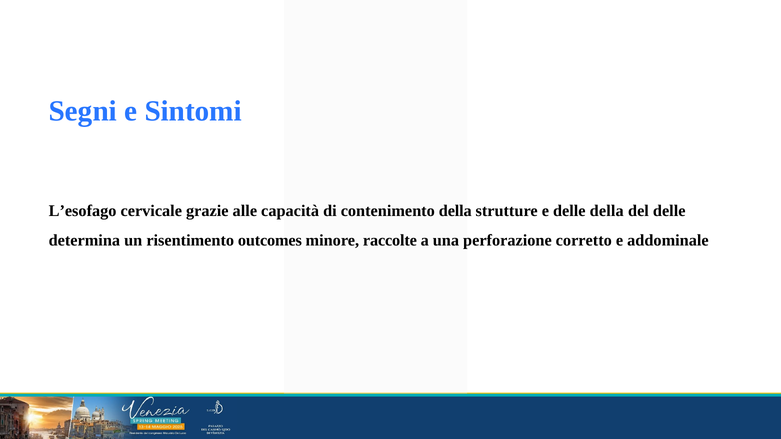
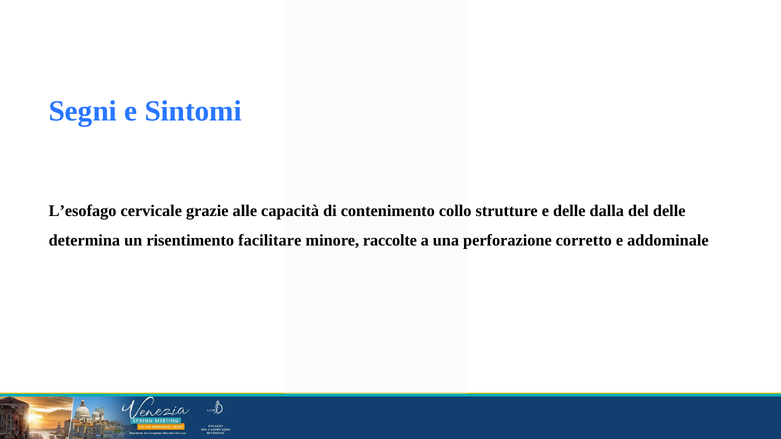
contenimento della: della -> collo
delle della: della -> dalla
outcomes: outcomes -> facilitare
